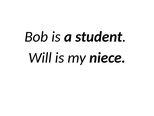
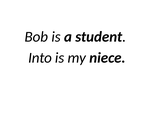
Will: Will -> Into
